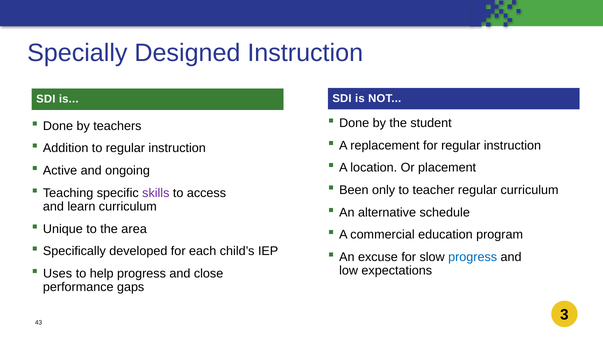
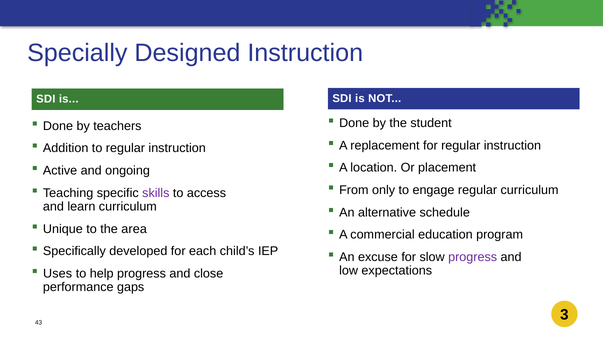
Been: Been -> From
teacher: teacher -> engage
progress at (473, 257) colour: blue -> purple
